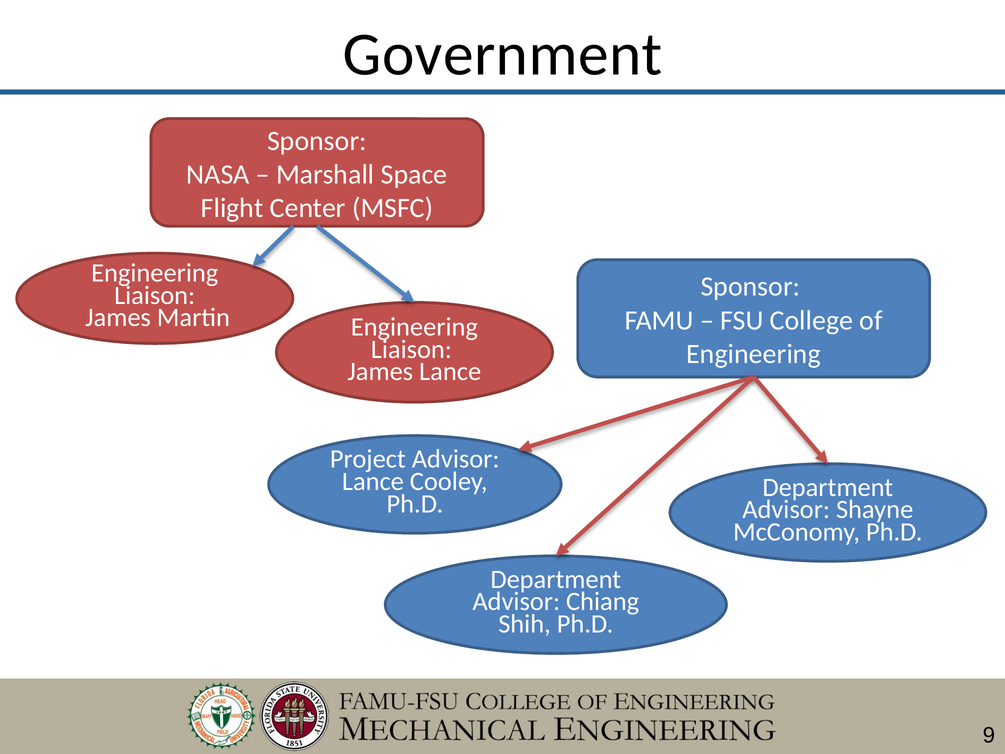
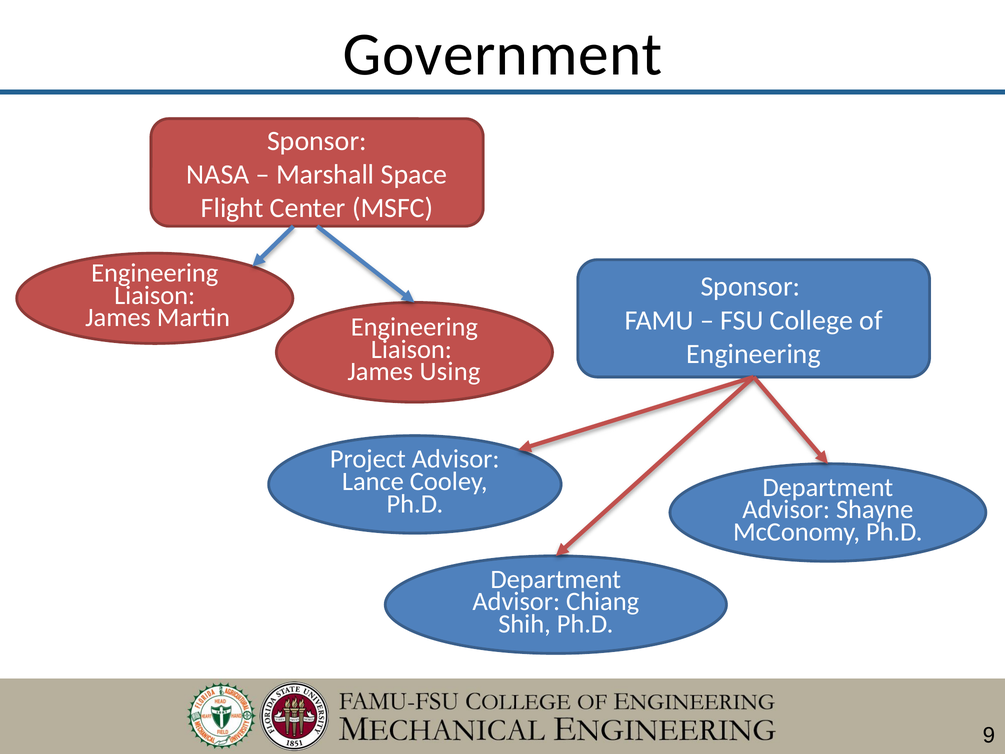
James Lance: Lance -> Using
